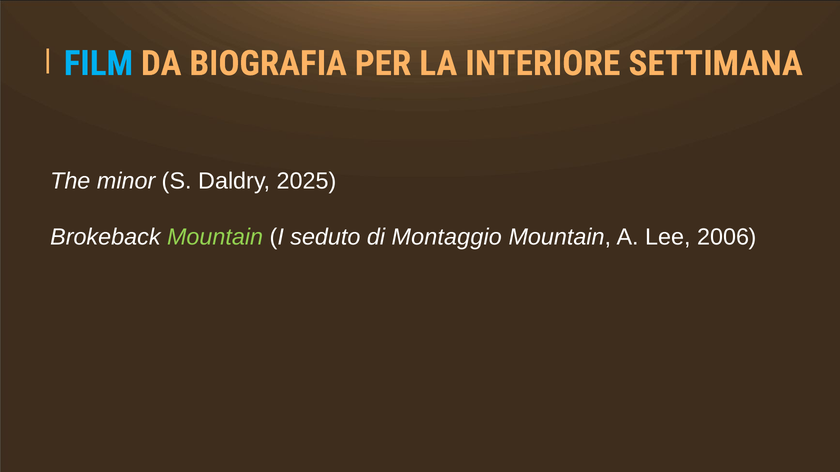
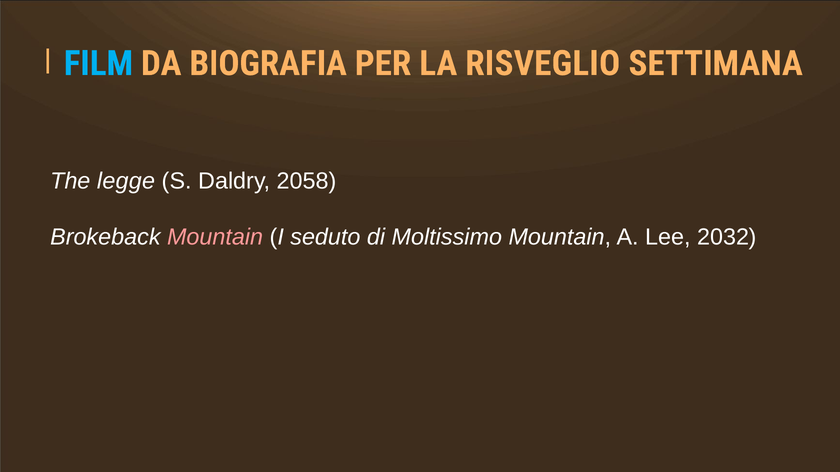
INTERIORE: INTERIORE -> RISVEGLIO
minor: minor -> legge
2025: 2025 -> 2058
Mountain at (215, 237) colour: light green -> pink
Montaggio: Montaggio -> Moltissimo
2006: 2006 -> 2032
